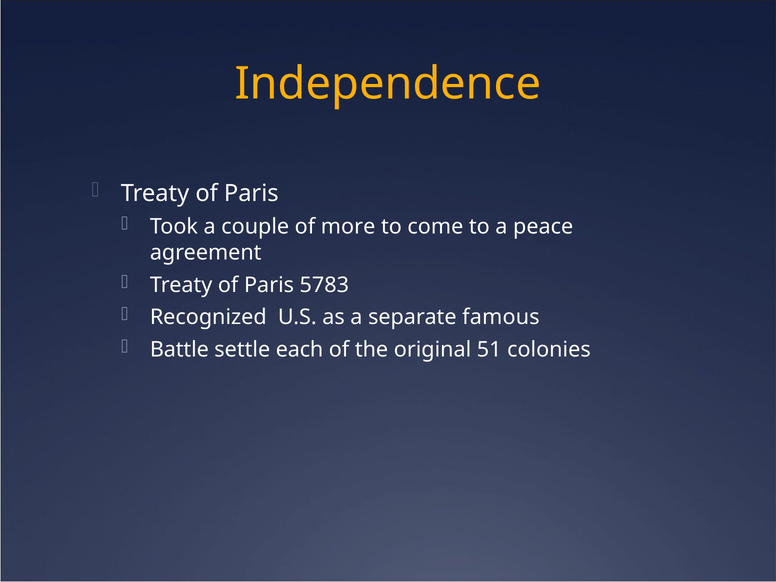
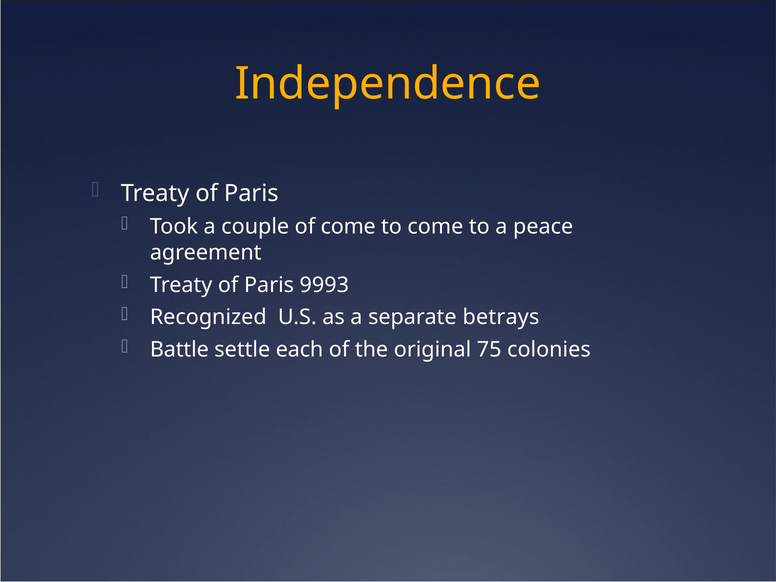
of more: more -> come
5783: 5783 -> 9993
famous: famous -> betrays
51: 51 -> 75
